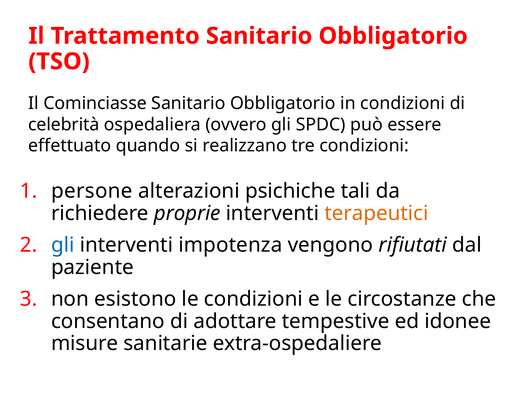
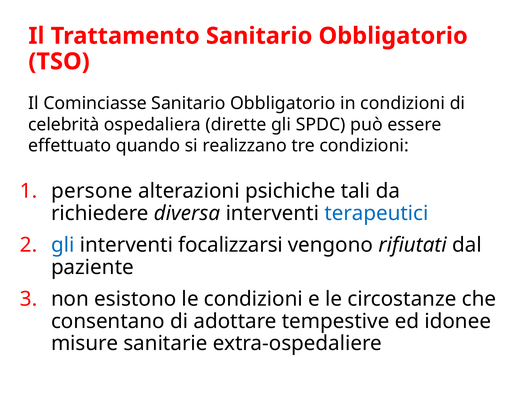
ovvero: ovvero -> dirette
proprie: proprie -> diversa
terapeutici colour: orange -> blue
impotenza: impotenza -> focalizzarsi
